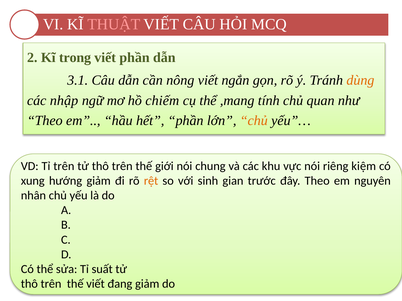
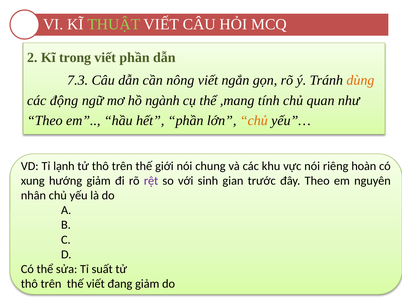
THUẬT colour: pink -> light green
3.1: 3.1 -> 7.3
nhập: nhập -> động
chiếm: chiếm -> ngành
Tỉ trên: trên -> lạnh
kiệm: kiệm -> hoàn
rệt colour: orange -> purple
